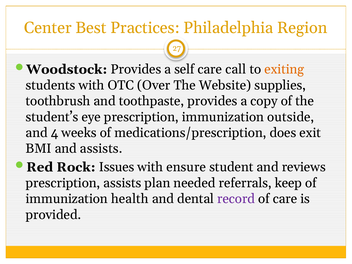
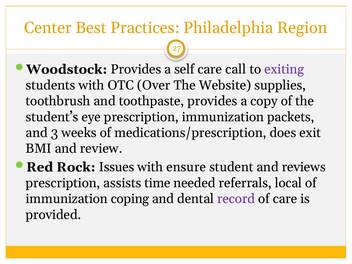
exiting colour: orange -> purple
outside: outside -> packets
4: 4 -> 3
and assists: assists -> review
plan: plan -> time
keep: keep -> local
health: health -> coping
